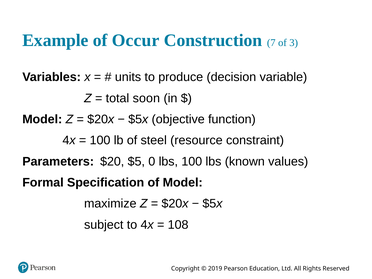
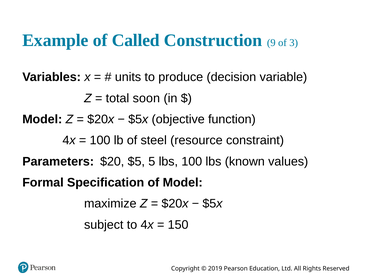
Occur: Occur -> Called
7: 7 -> 9
0: 0 -> 5
108: 108 -> 150
